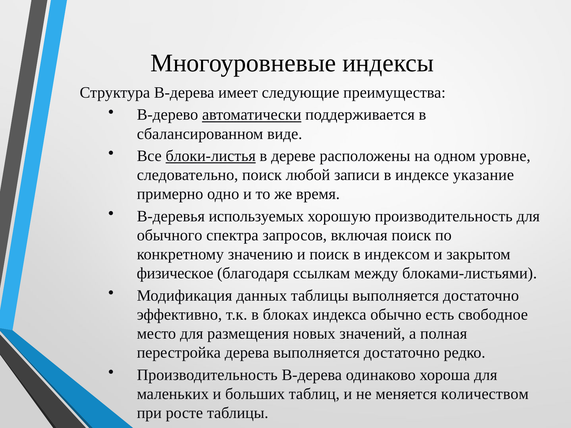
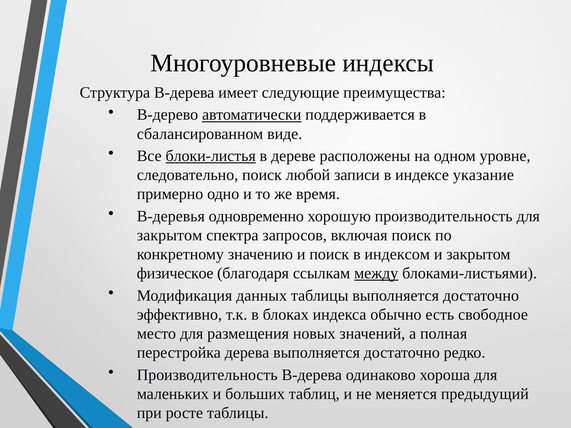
используемых: используемых -> одновременно
обычного at (170, 235): обычного -> закрытом
между underline: none -> present
количеством: количеством -> предыдущий
